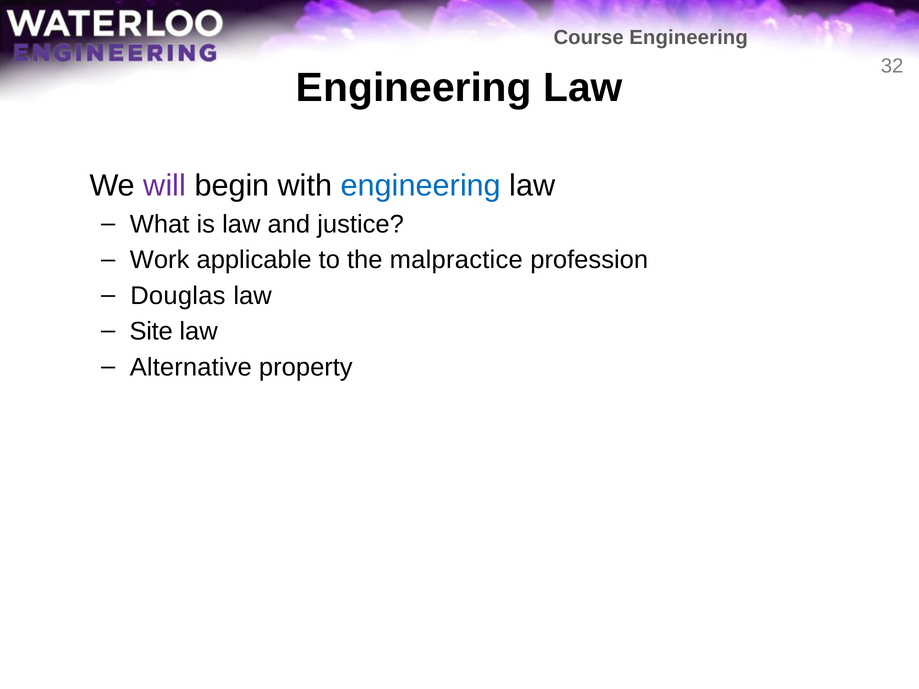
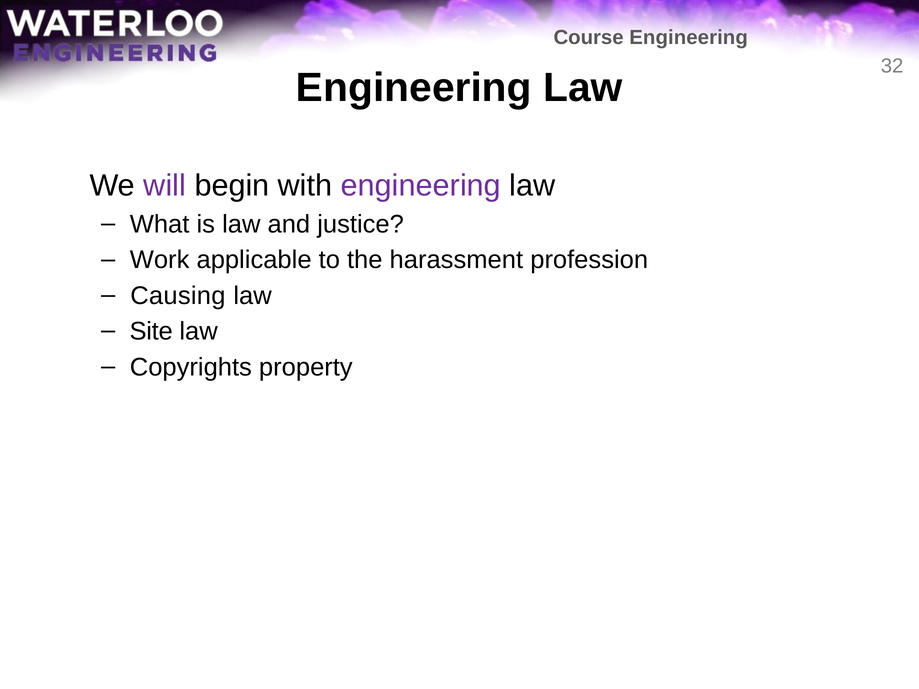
engineering at (421, 186) colour: blue -> purple
malpractice: malpractice -> harassment
Douglas: Douglas -> Causing
Alternative: Alternative -> Copyrights
